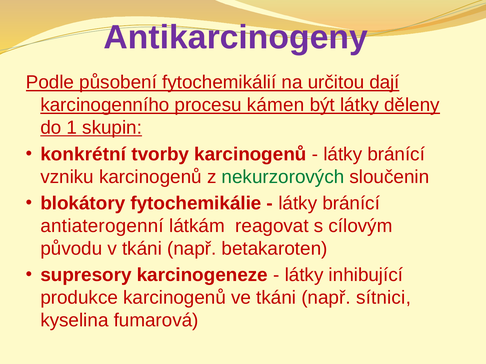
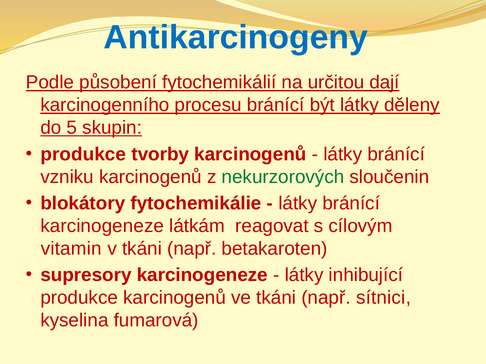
Antikarcinogeny colour: purple -> blue
procesu kámen: kámen -> bránící
1: 1 -> 5
konkrétní at (83, 154): konkrétní -> produkce
antiaterogenní at (102, 226): antiaterogenní -> karcinogeneze
původu: původu -> vitamin
